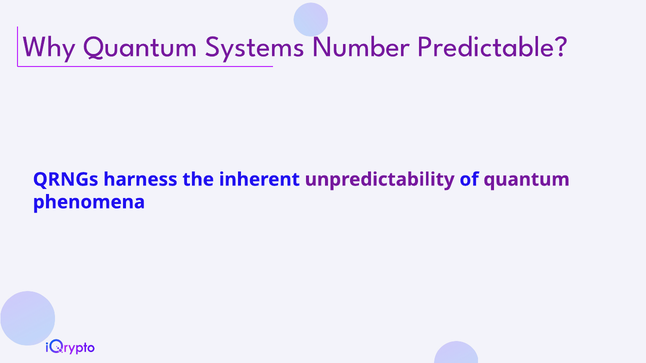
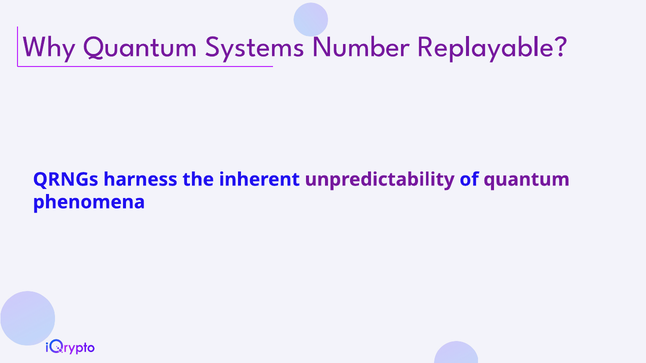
Predictable: Predictable -> Replayable
